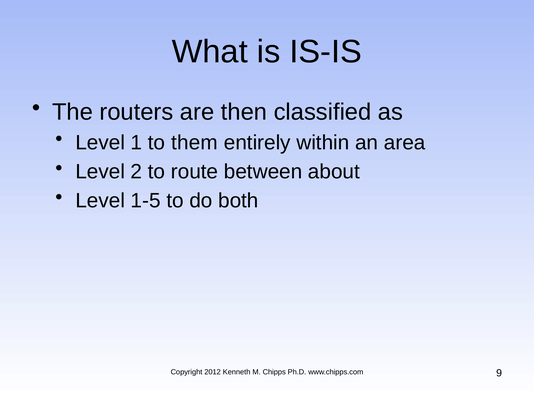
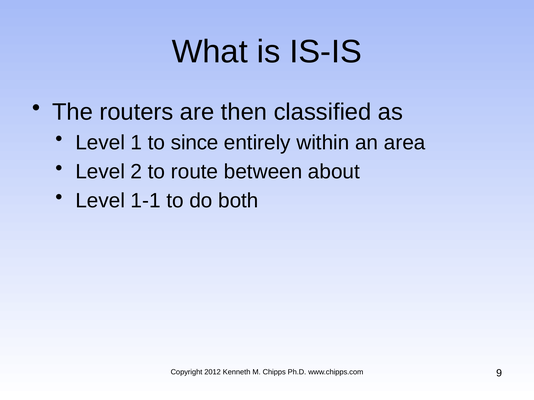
them: them -> since
1-5: 1-5 -> 1-1
